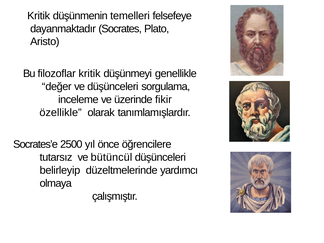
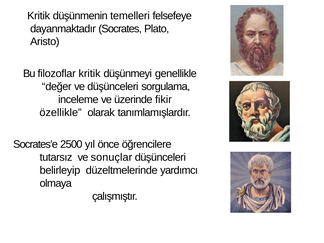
bütüncül: bütüncül -> sonuçlar
